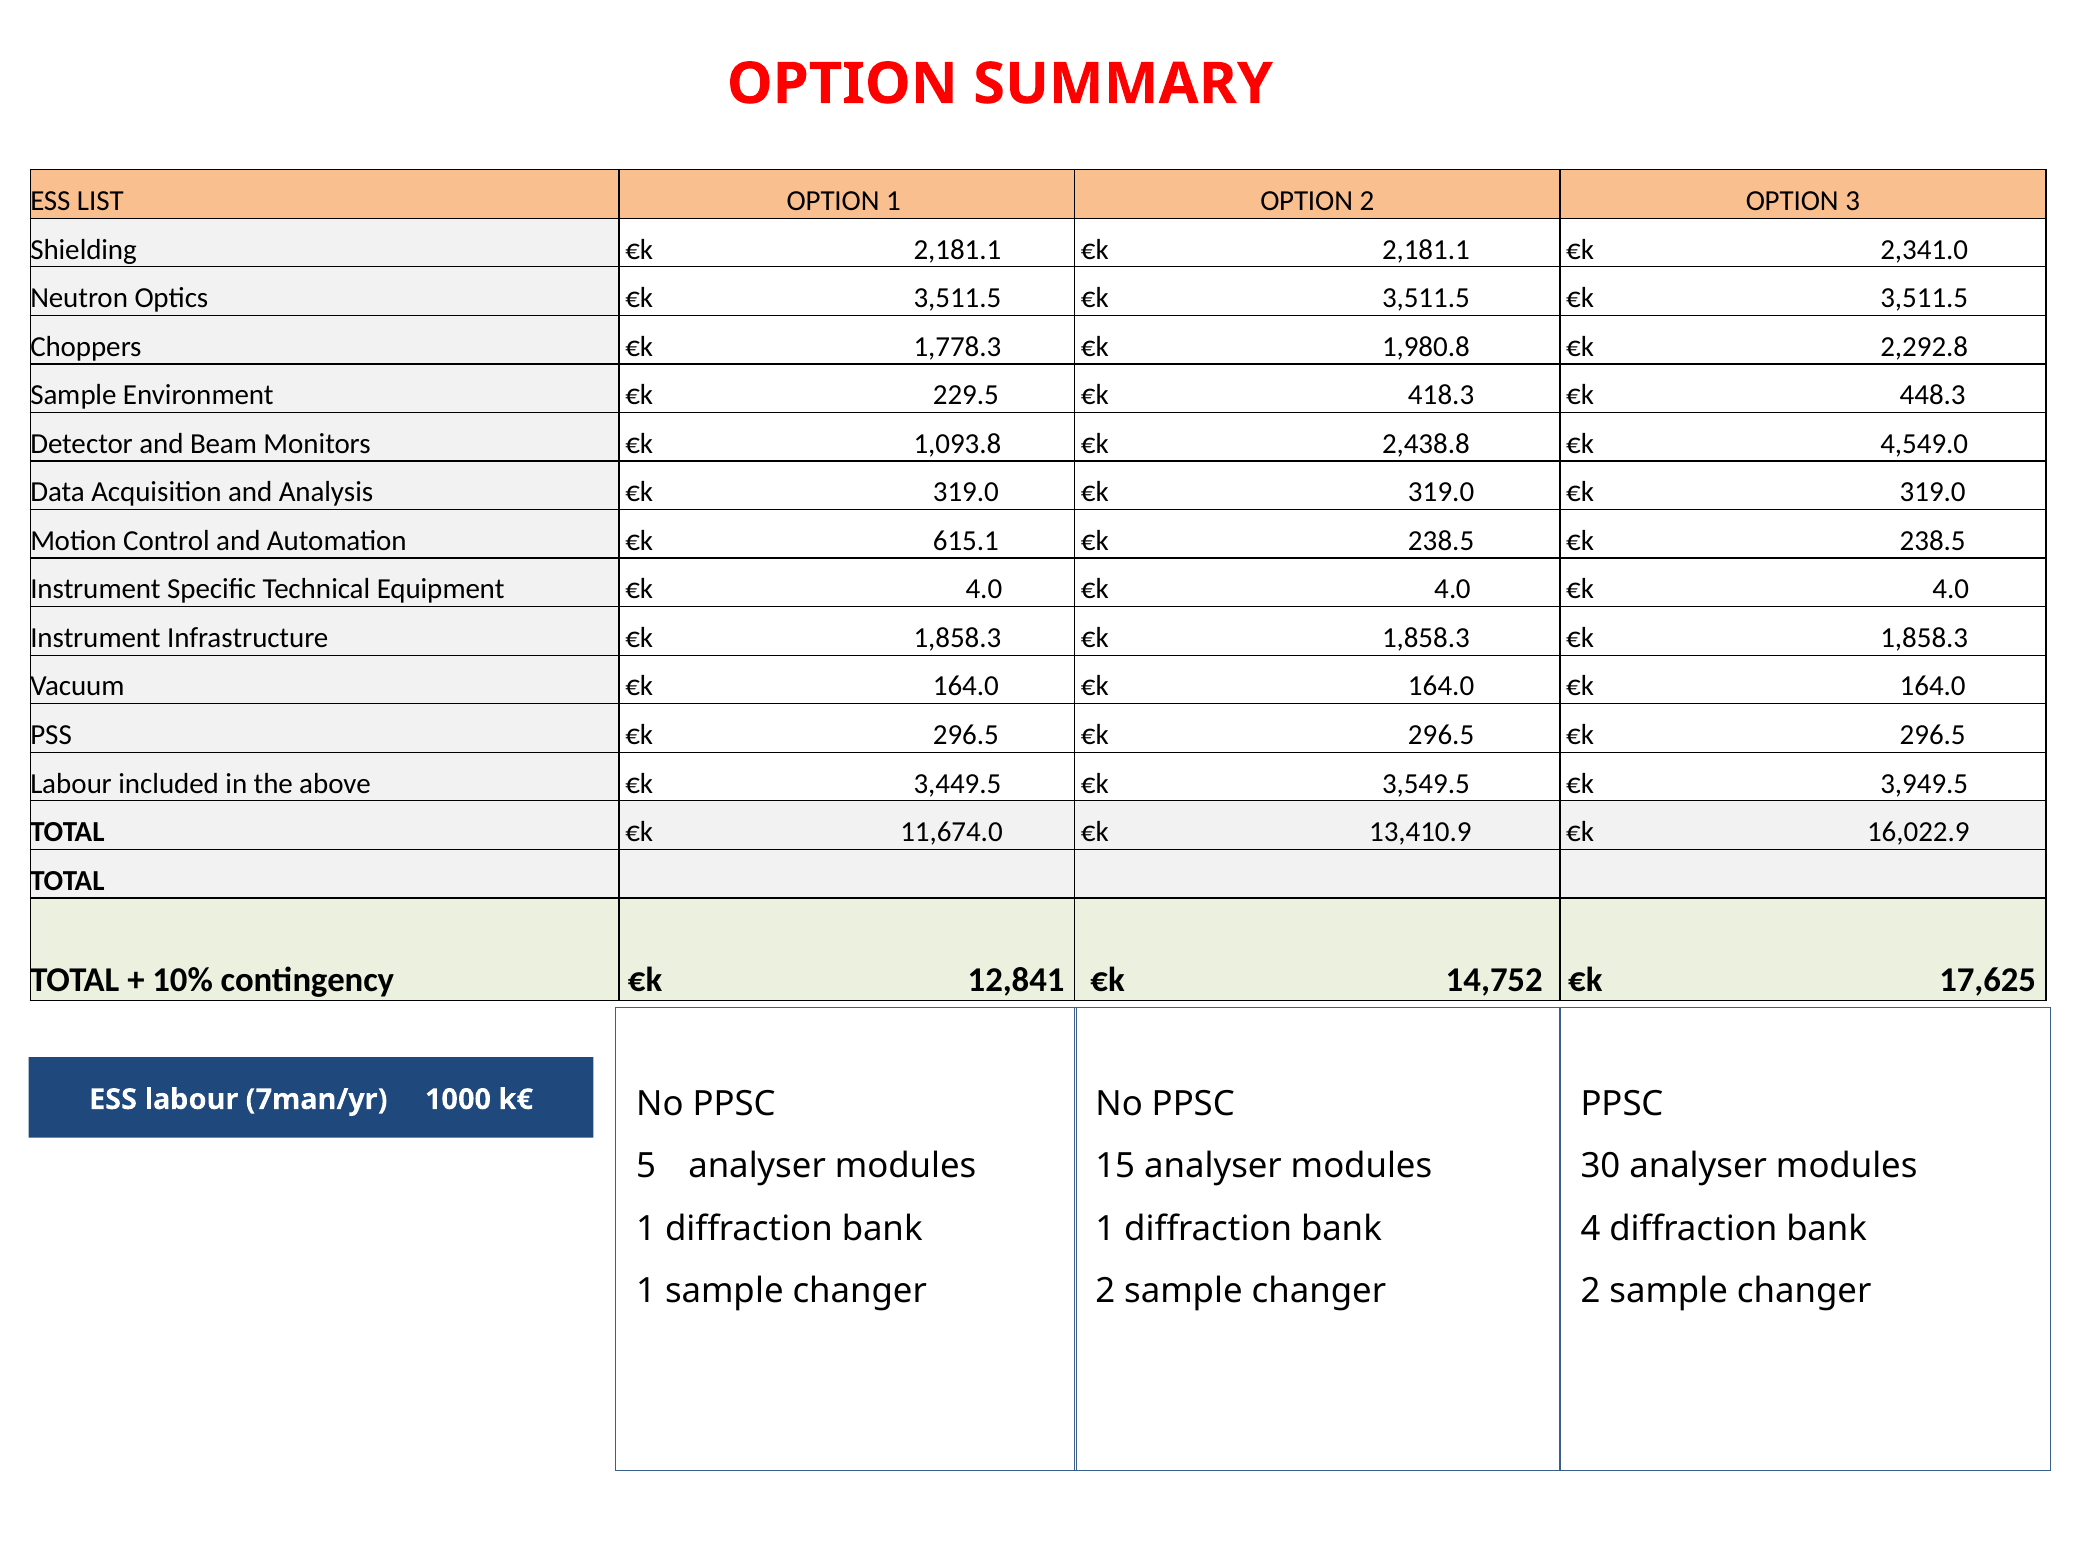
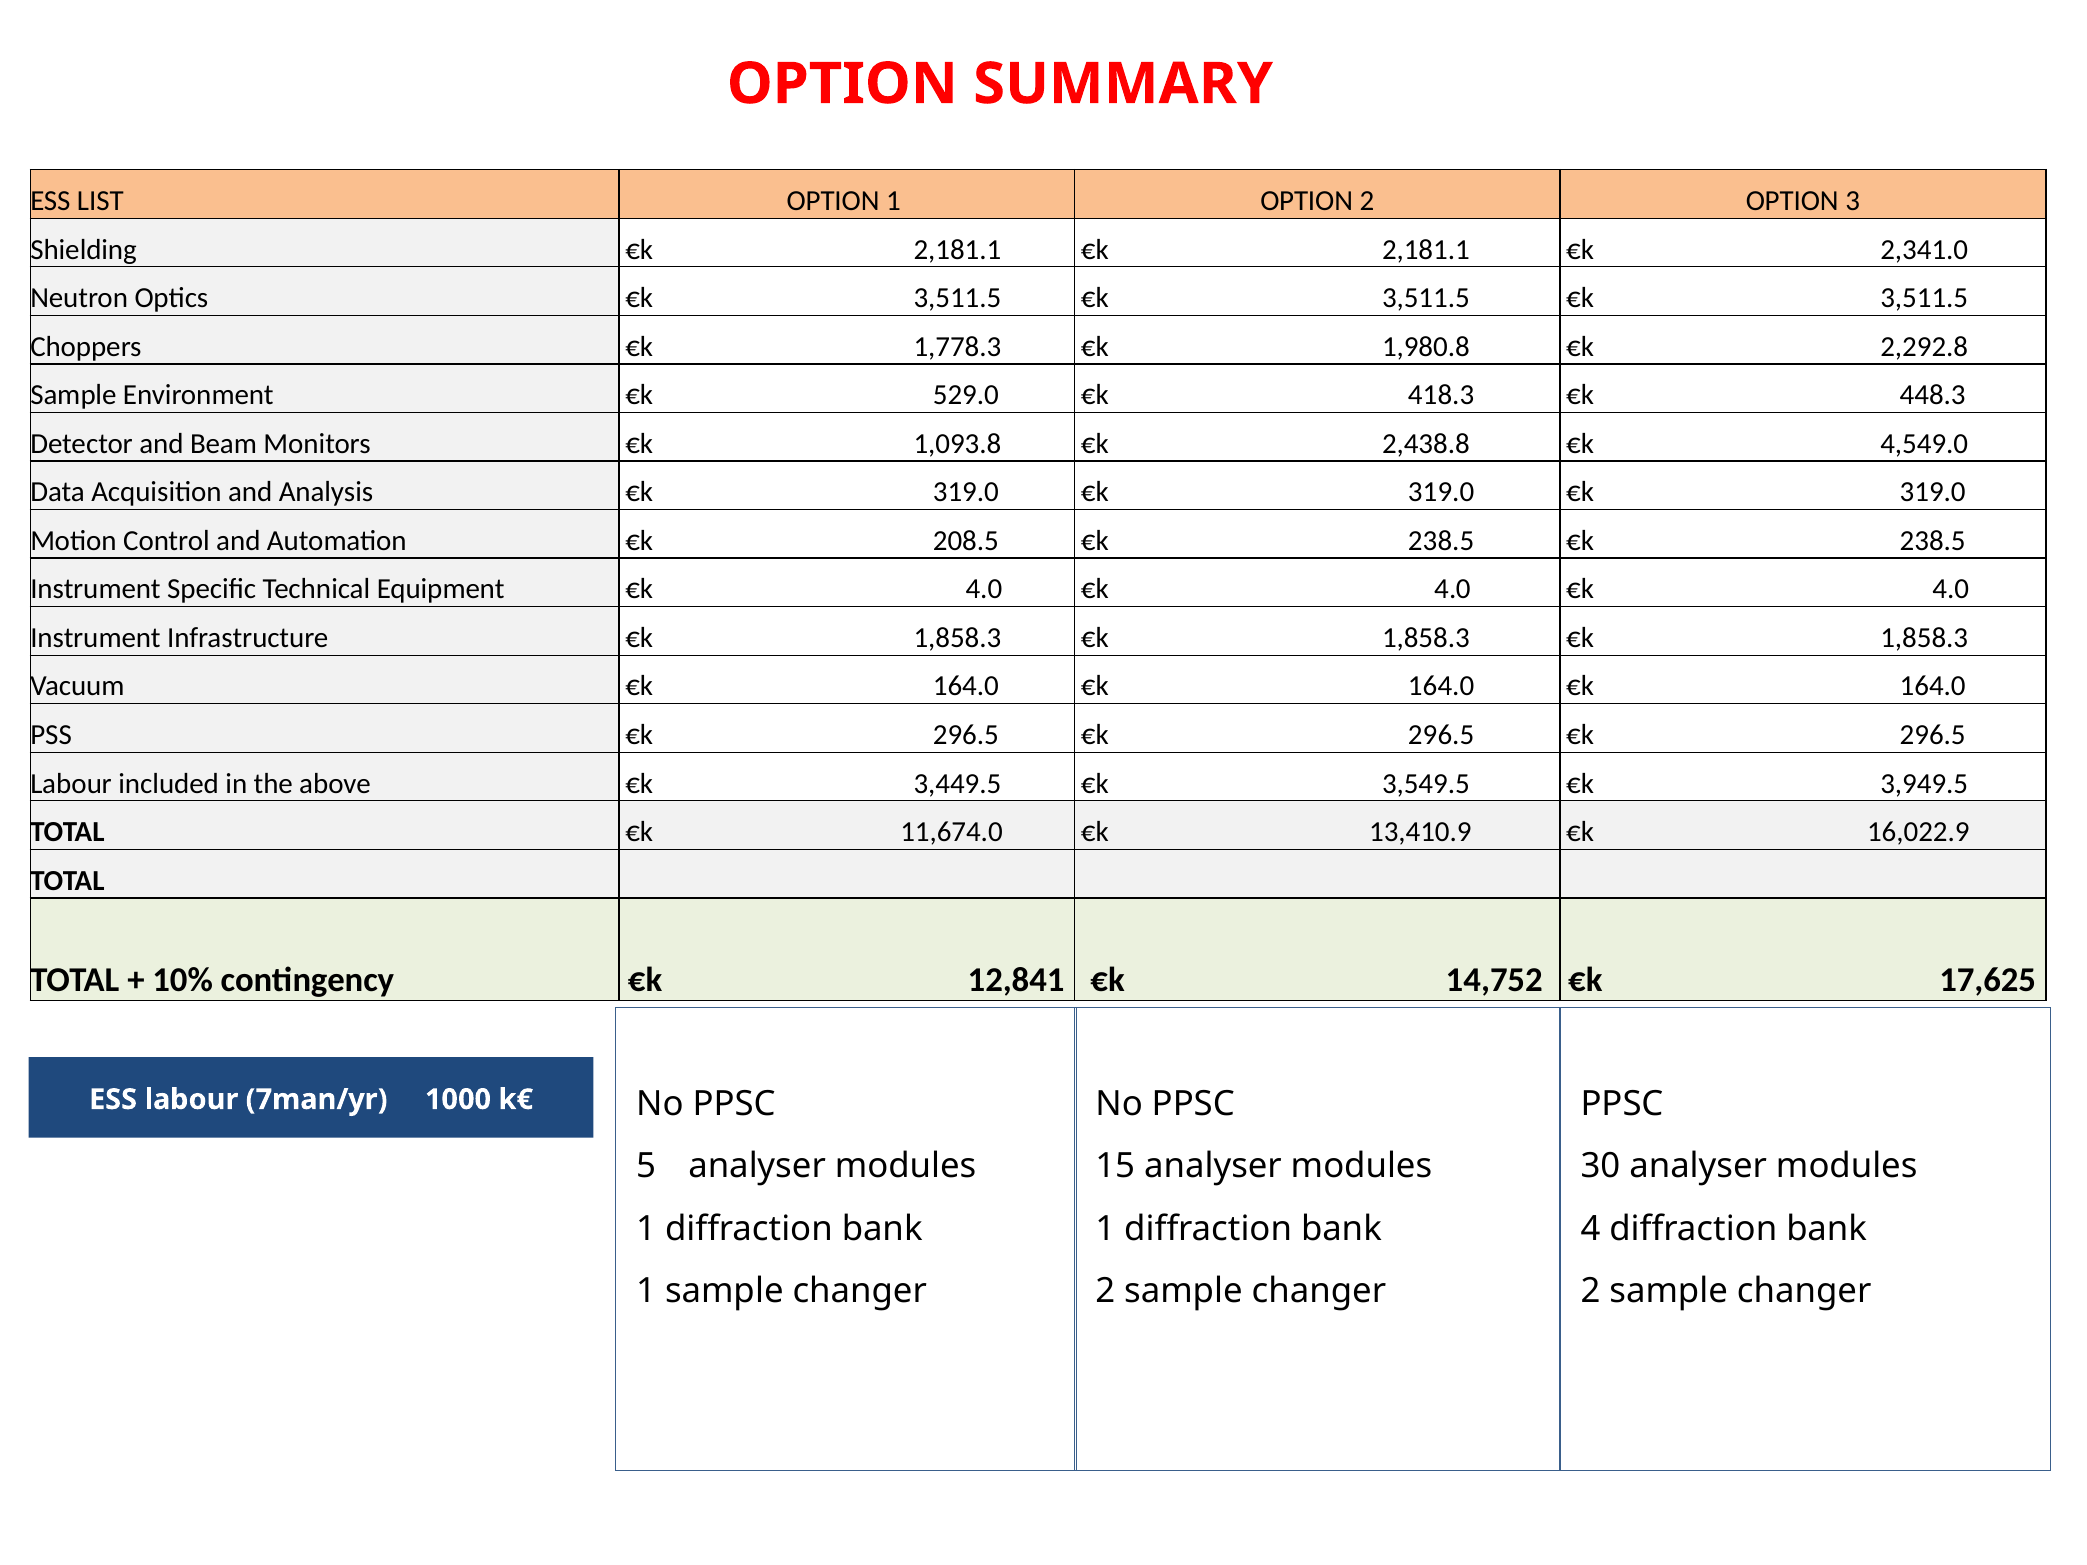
229.5: 229.5 -> 529.0
615.1: 615.1 -> 208.5
